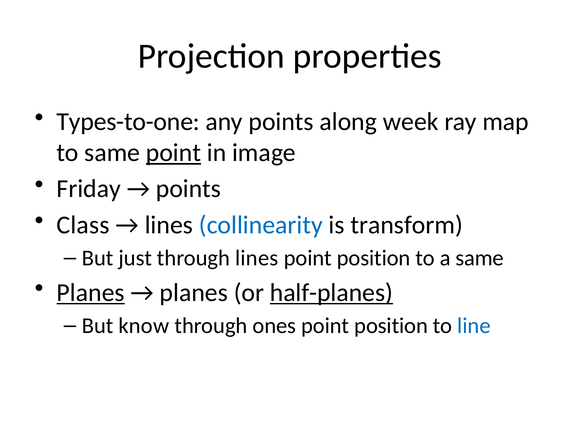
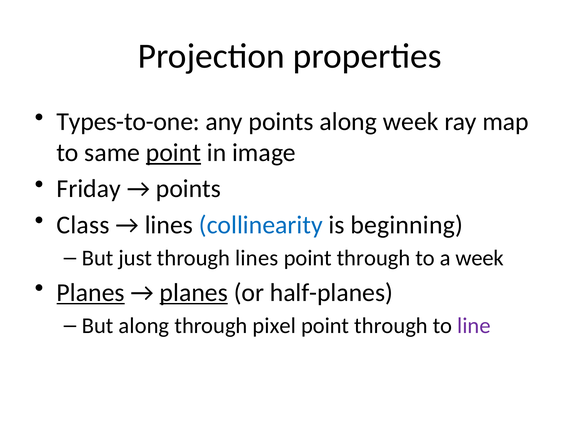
transform: transform -> beginning
position at (374, 258): position -> through
a same: same -> week
planes at (194, 293) underline: none -> present
half-planes underline: present -> none
But know: know -> along
ones: ones -> pixel
position at (391, 326): position -> through
line colour: blue -> purple
